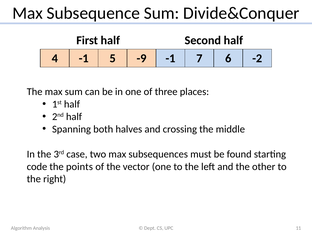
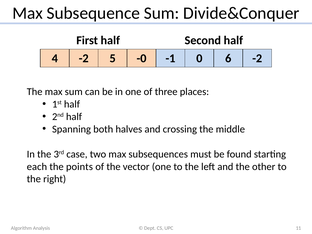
4 -1: -1 -> -2
-9: -9 -> -0
7: 7 -> 0
code: code -> each
